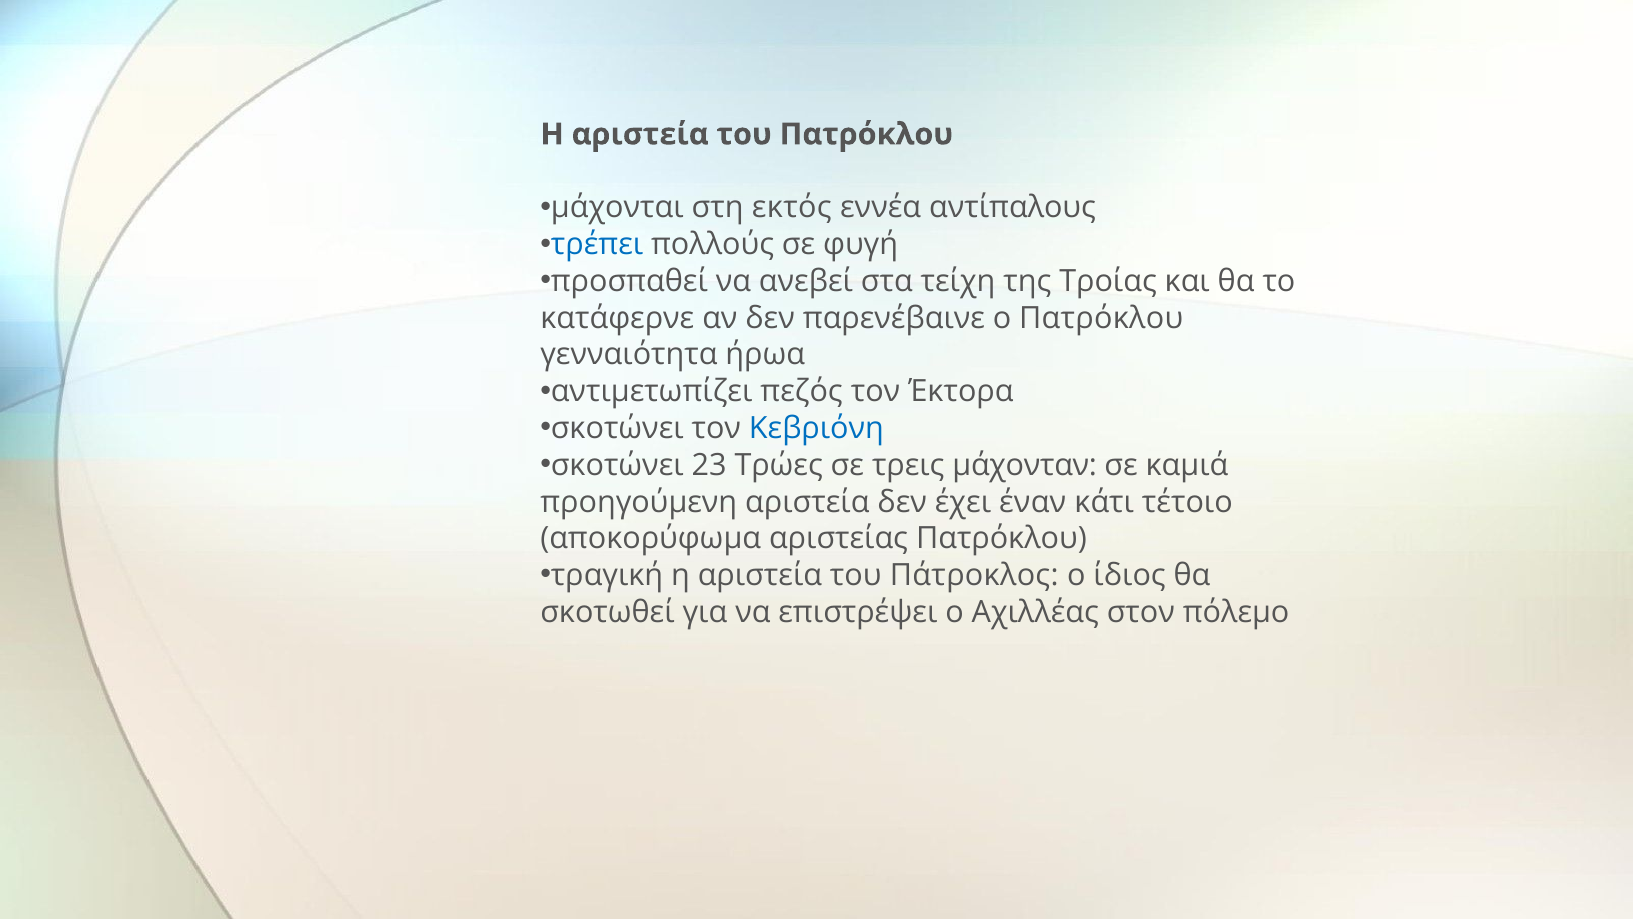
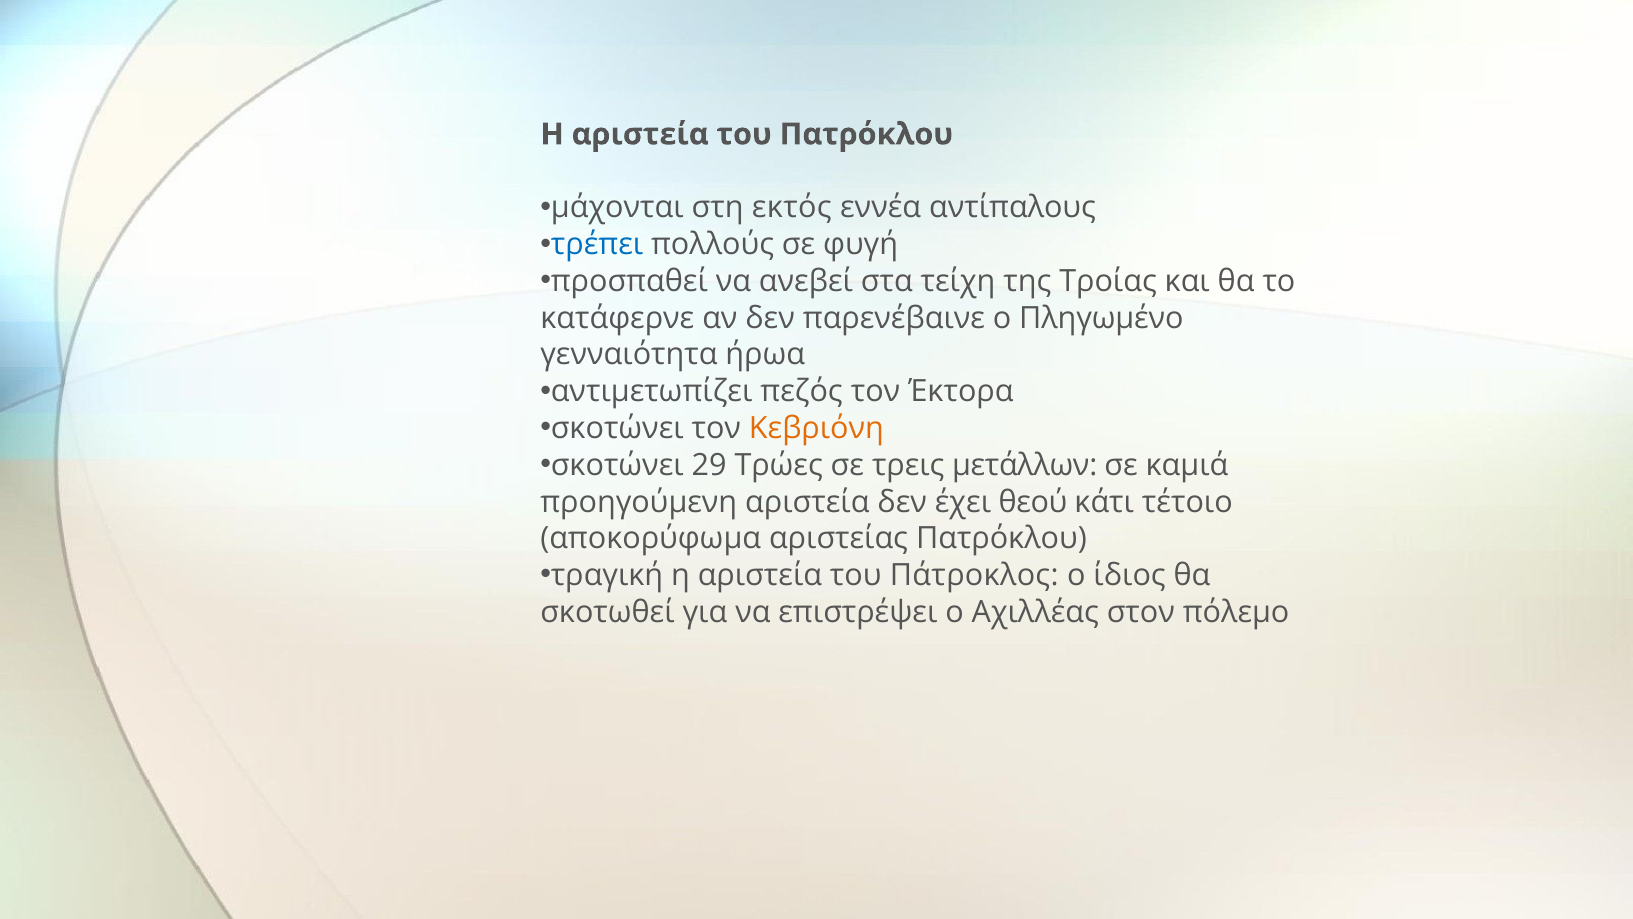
ο Πατρόκλου: Πατρόκλου -> Πληγωμένο
Κεβριόνη colour: blue -> orange
23: 23 -> 29
μάχονταν: μάχονταν -> μετάλλων
έναν: έναν -> θεού
